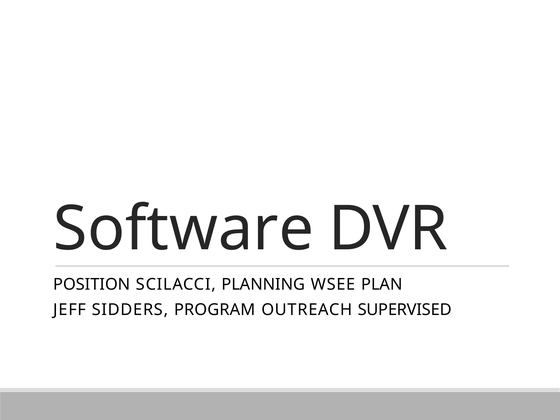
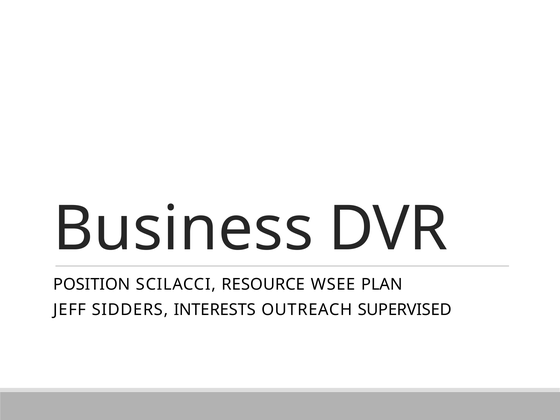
Software: Software -> Business
PLANNING: PLANNING -> RESOURCE
PROGRAM: PROGRAM -> INTERESTS
